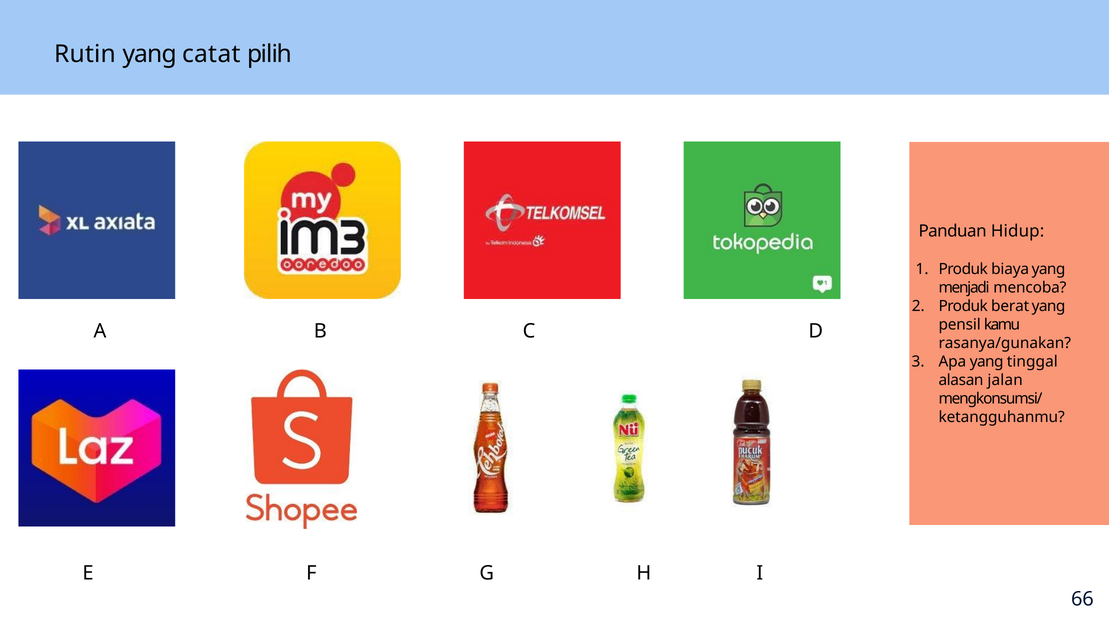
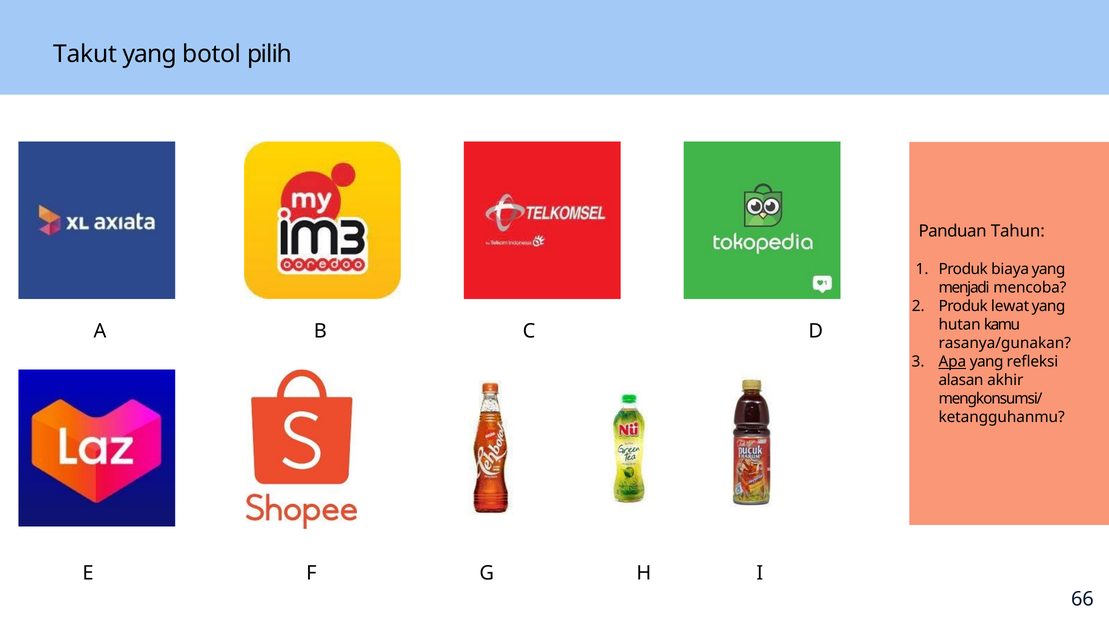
Rutin: Rutin -> Takut
catat: catat -> botol
Hidup: Hidup -> Tahun
berat: berat -> lewat
pensil: pensil -> hutan
Apa underline: none -> present
tinggal: tinggal -> reﬂeksi
jalan: jalan -> akhir
